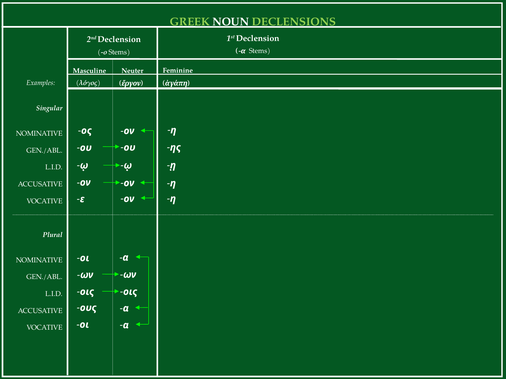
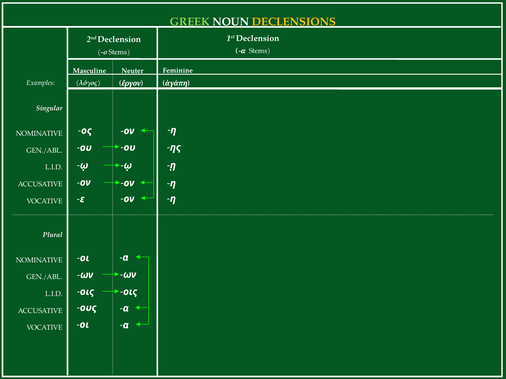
DECLENSIONS colour: light green -> yellow
